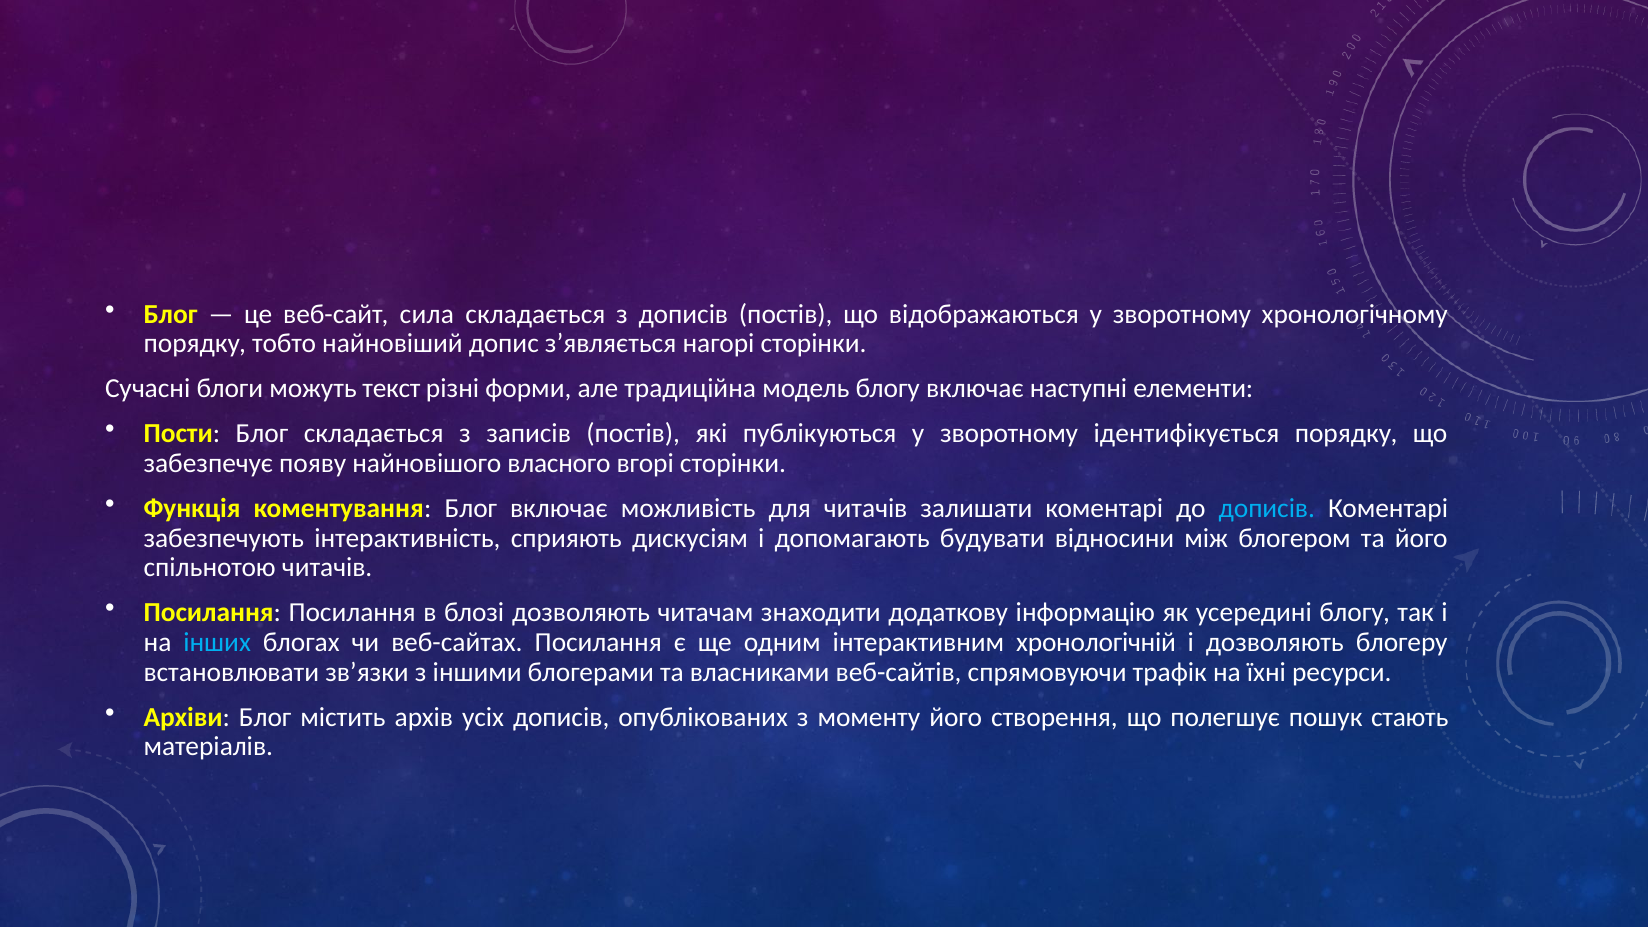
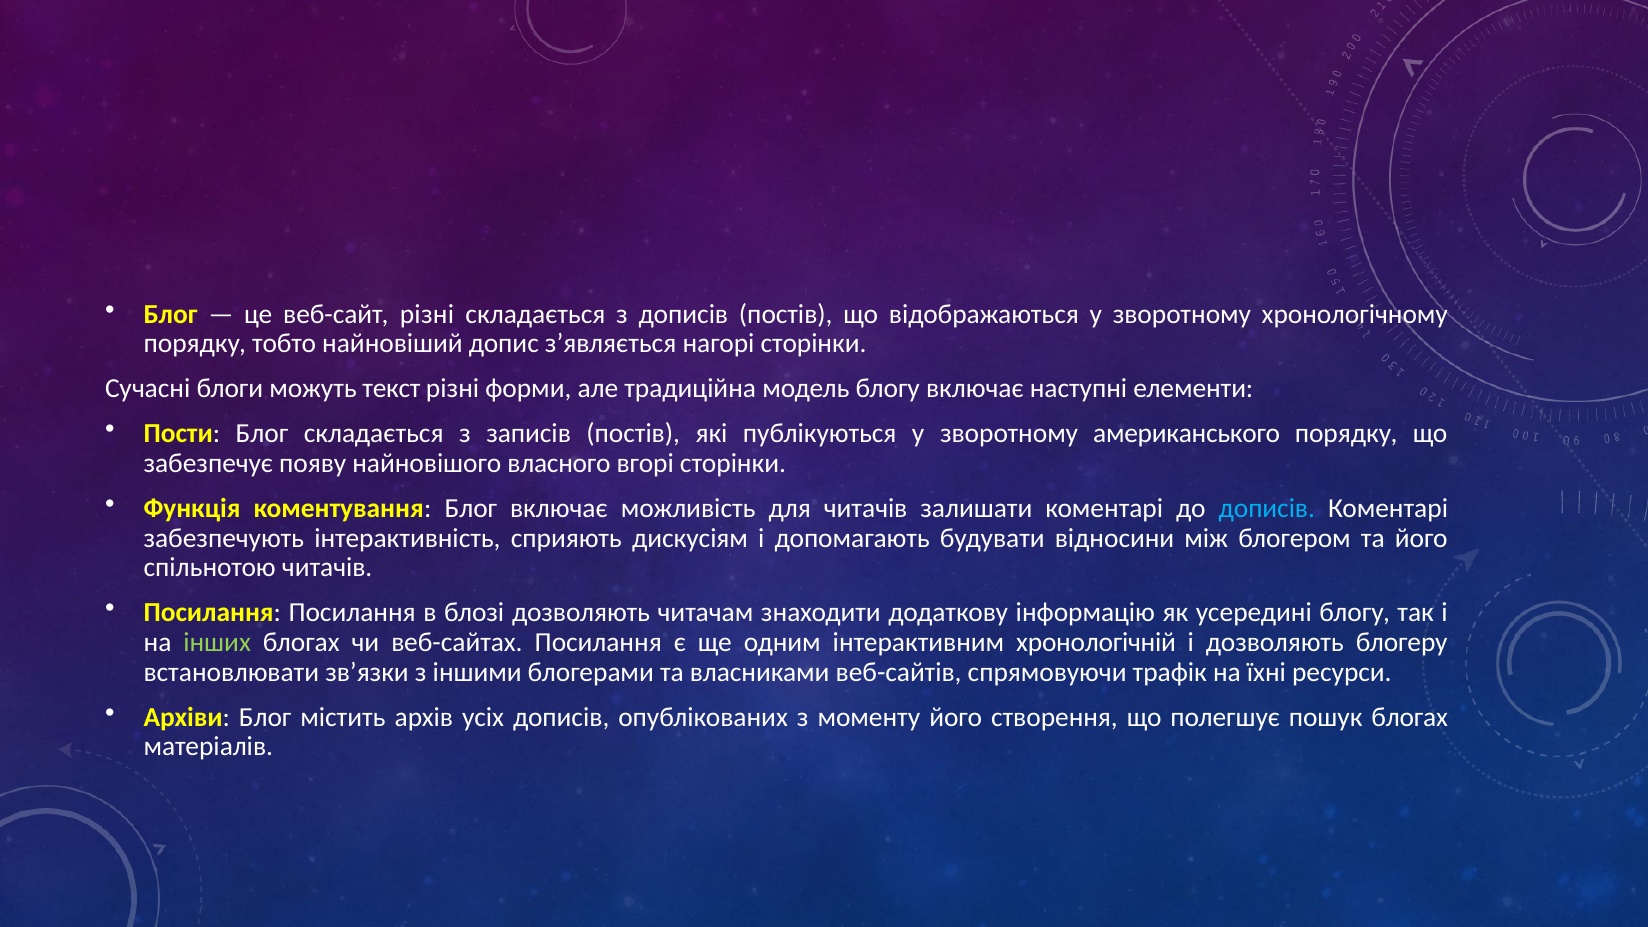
веб-сайт сила: сила -> різні
ідентифікується: ідентифікується -> американського
інших colour: light blue -> light green
пошук стають: стають -> блогах
